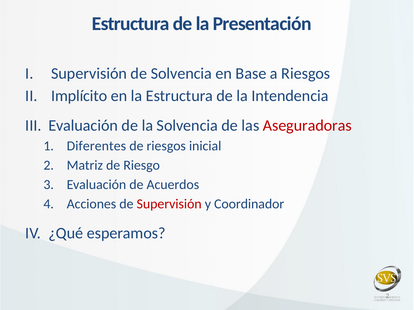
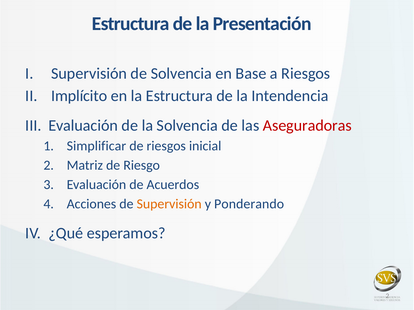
Diferentes: Diferentes -> Simplificar
Supervisión at (169, 204) colour: red -> orange
Coordinador: Coordinador -> Ponderando
